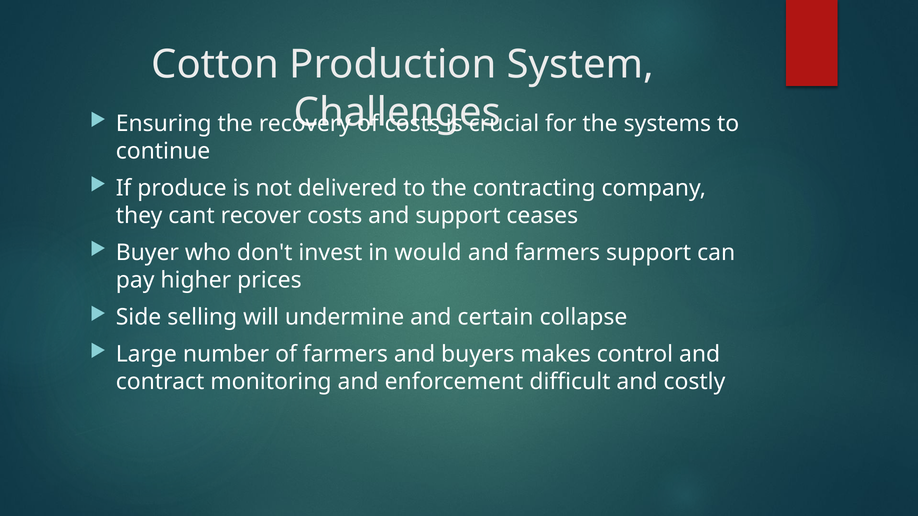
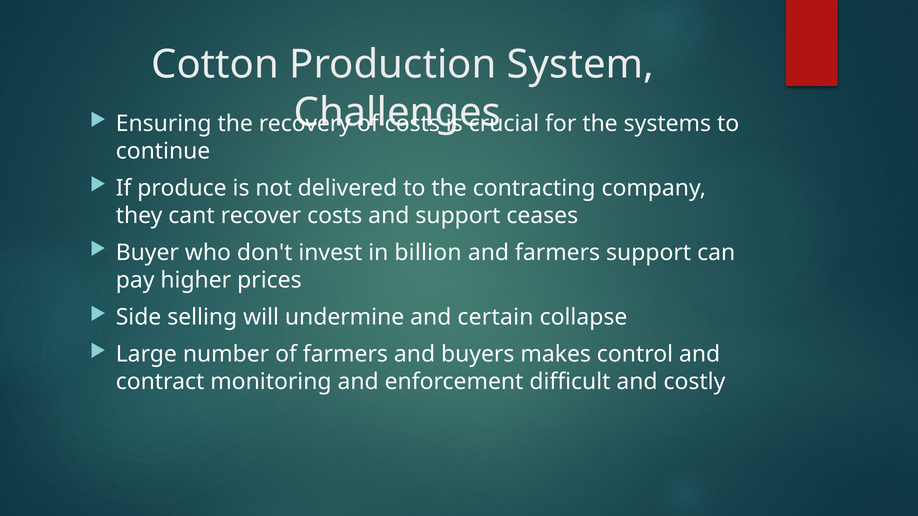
would: would -> billion
